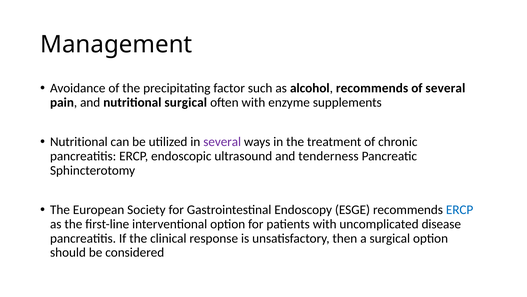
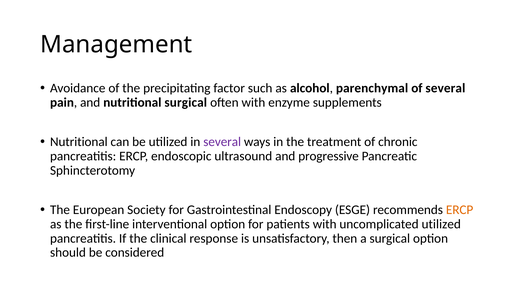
alcohol recommends: recommends -> parenchymal
tenderness: tenderness -> progressive
ERCP at (460, 209) colour: blue -> orange
uncomplicated disease: disease -> utilized
